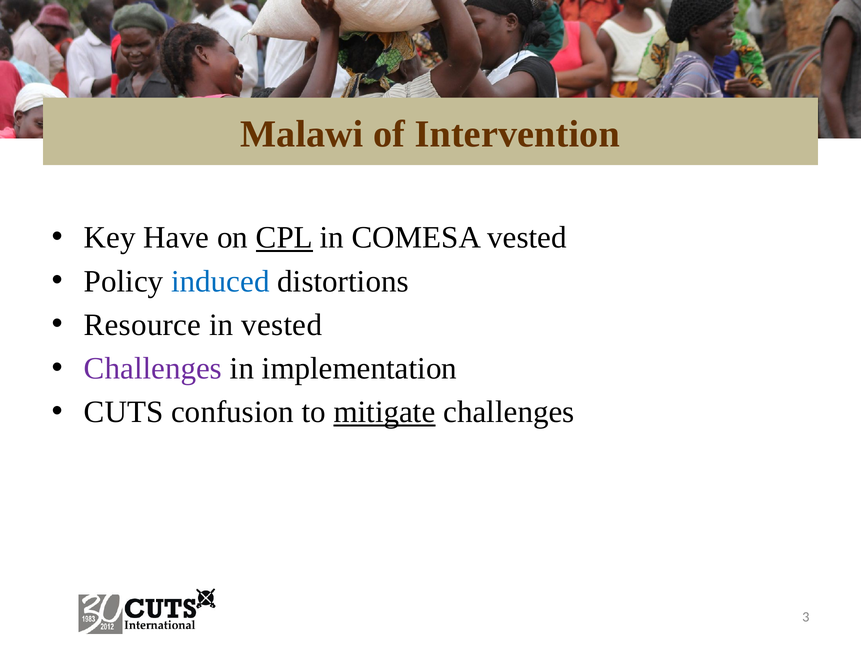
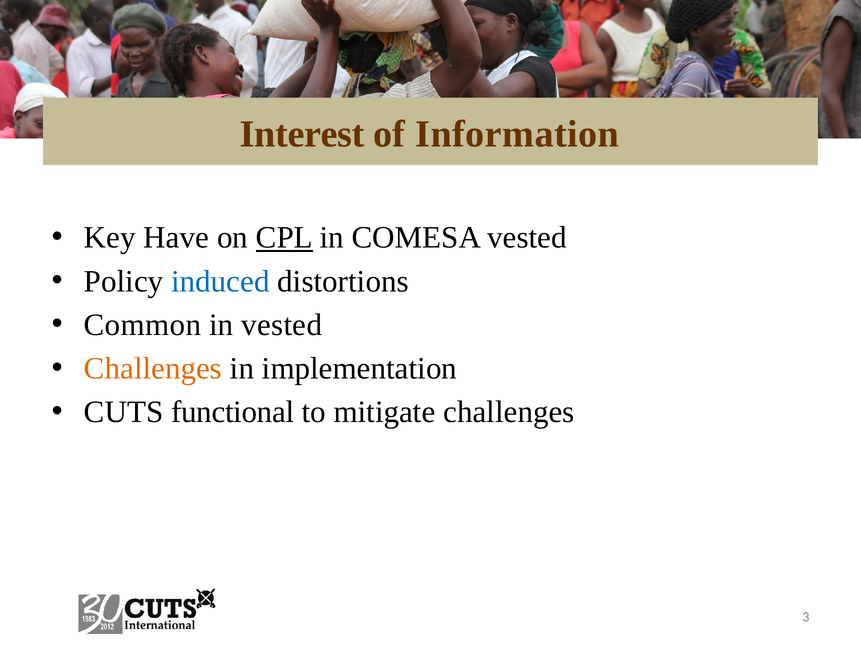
Malawi: Malawi -> Interest
Intervention: Intervention -> Information
Resource: Resource -> Common
Challenges at (153, 368) colour: purple -> orange
confusion: confusion -> functional
mitigate underline: present -> none
